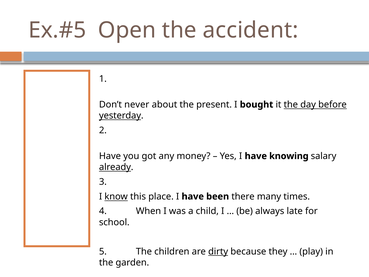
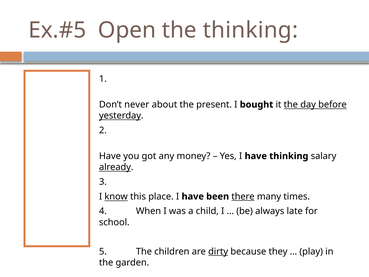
the accident: accident -> thinking
have knowing: knowing -> thinking
there at (243, 196) underline: none -> present
